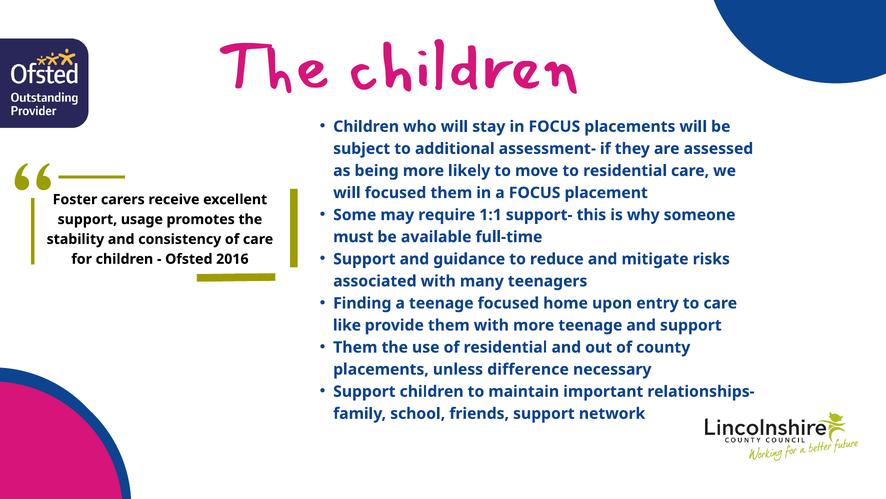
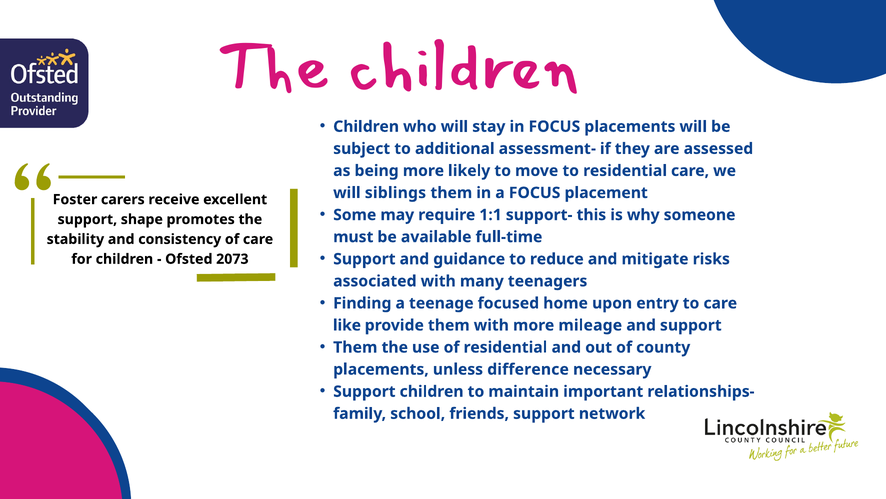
will focused: focused -> siblings
usage: usage -> shape
2016: 2016 -> 2073
more teenage: teenage -> mileage
